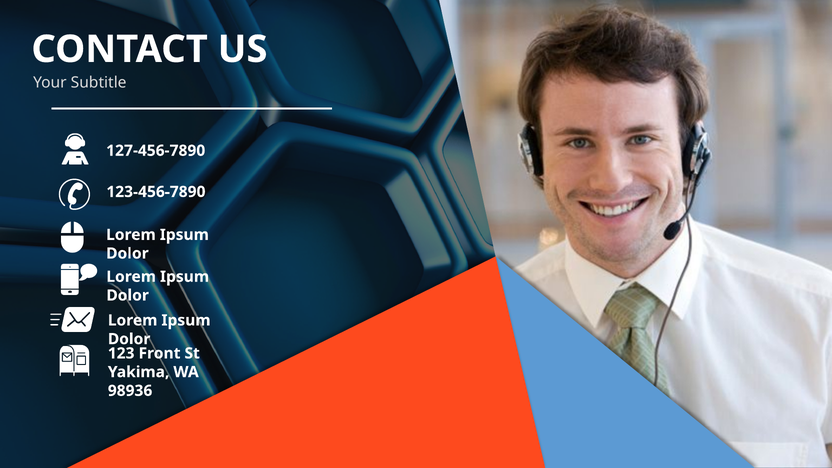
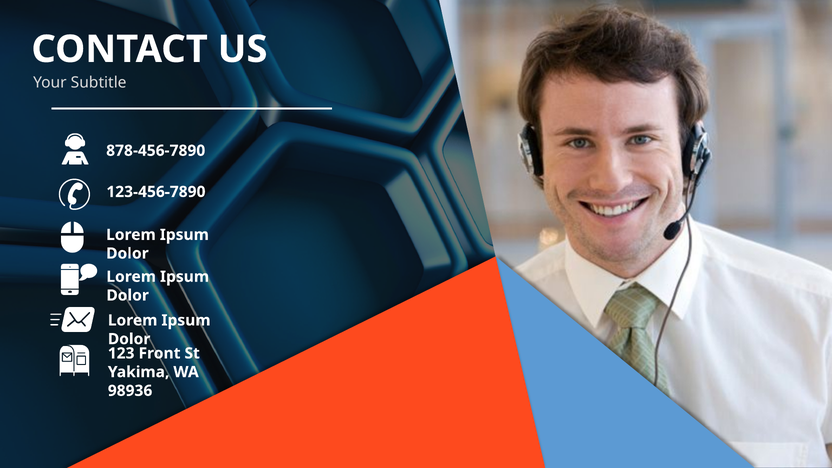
127-456-7890: 127-456-7890 -> 878-456-7890
